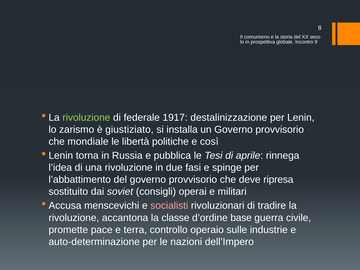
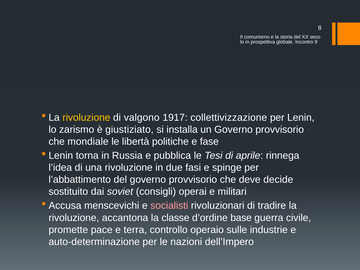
rivoluzione at (86, 118) colour: light green -> yellow
federale: federale -> valgono
destalinizzazione: destalinizzazione -> collettivizzazione
così: così -> fase
ripresa: ripresa -> decide
